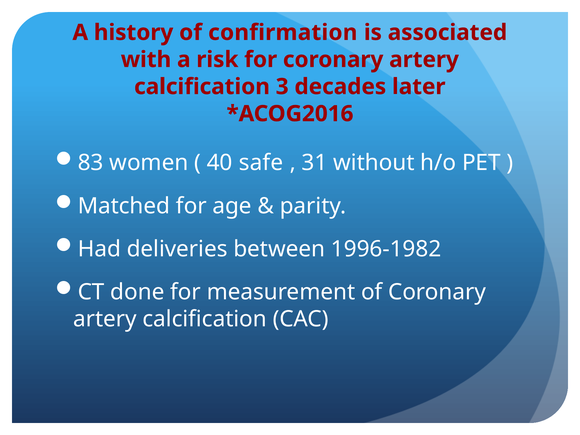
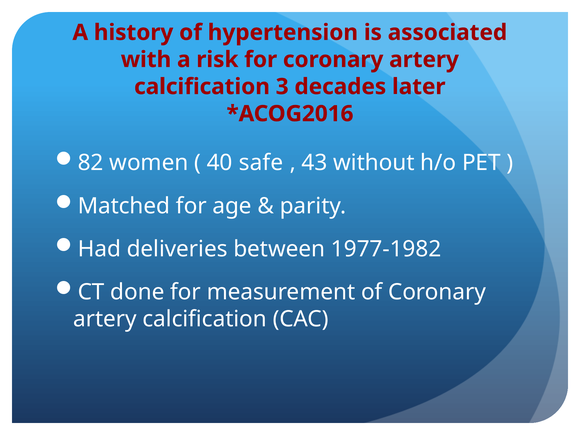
confirmation: confirmation -> hypertension
83: 83 -> 82
31: 31 -> 43
1996-1982: 1996-1982 -> 1977-1982
